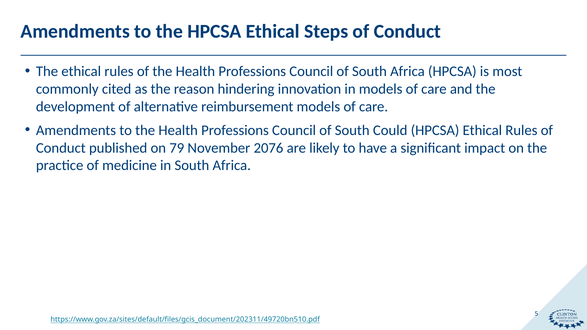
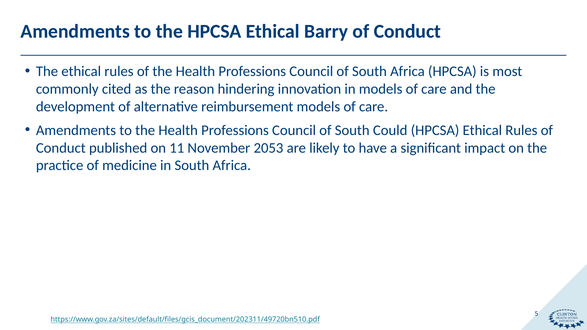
Steps: Steps -> Barry
79: 79 -> 11
2076: 2076 -> 2053
